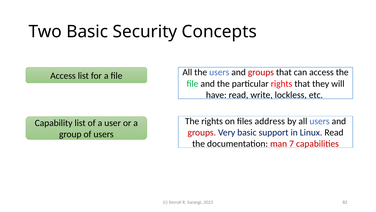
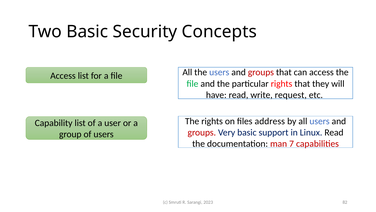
lockless: lockless -> request
